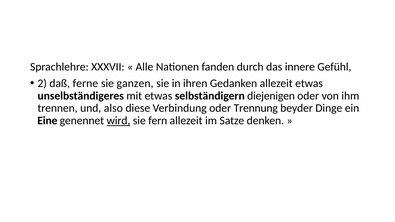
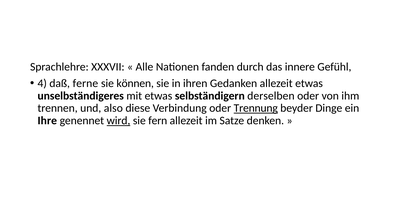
2: 2 -> 4
ganzen: ganzen -> können
diejenigen: diejenigen -> derselben
Trennung underline: none -> present
Eine: Eine -> Ihre
